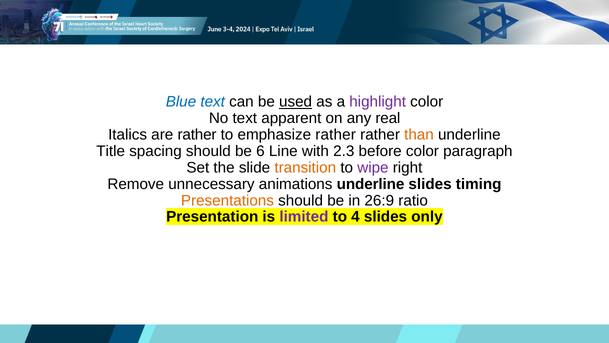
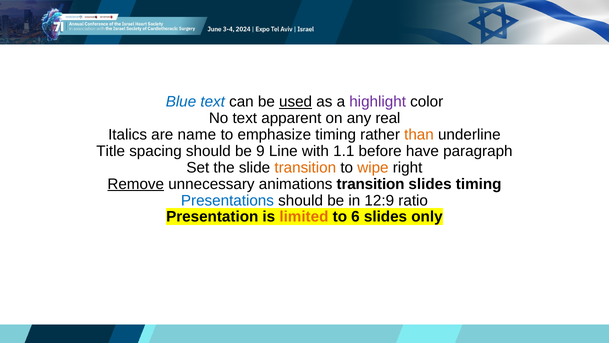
are rather: rather -> name
emphasize rather: rather -> timing
6: 6 -> 9
2.3: 2.3 -> 1.1
before color: color -> have
wipe colour: purple -> orange
Remove underline: none -> present
animations underline: underline -> transition
Presentations colour: orange -> blue
26:9: 26:9 -> 12:9
limited colour: purple -> orange
4: 4 -> 6
